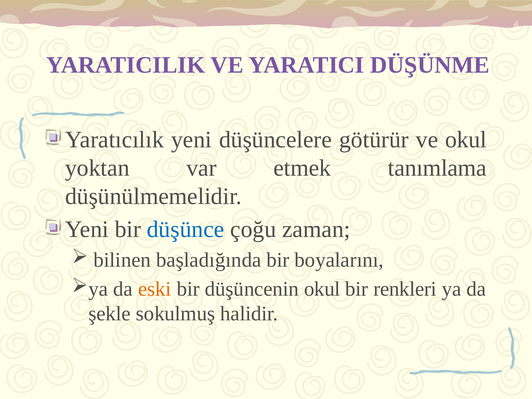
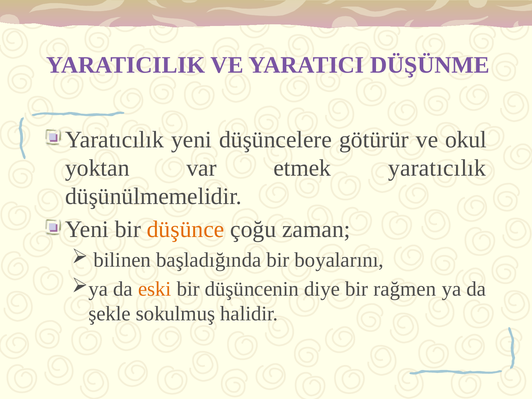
etmek tanımlama: tanımlama -> yaratıcılık
düşünce colour: blue -> orange
düşüncenin okul: okul -> diye
renkleri: renkleri -> rağmen
